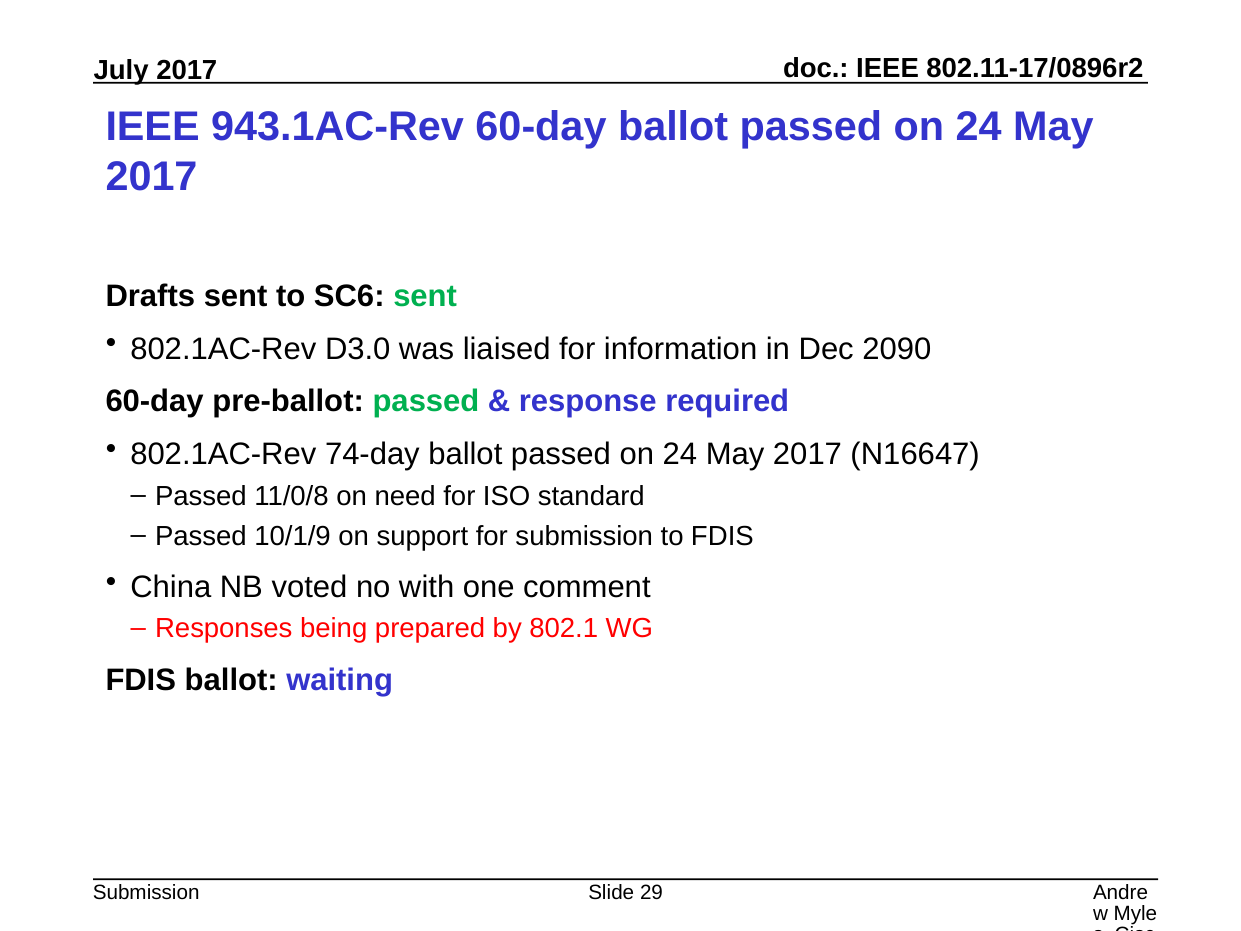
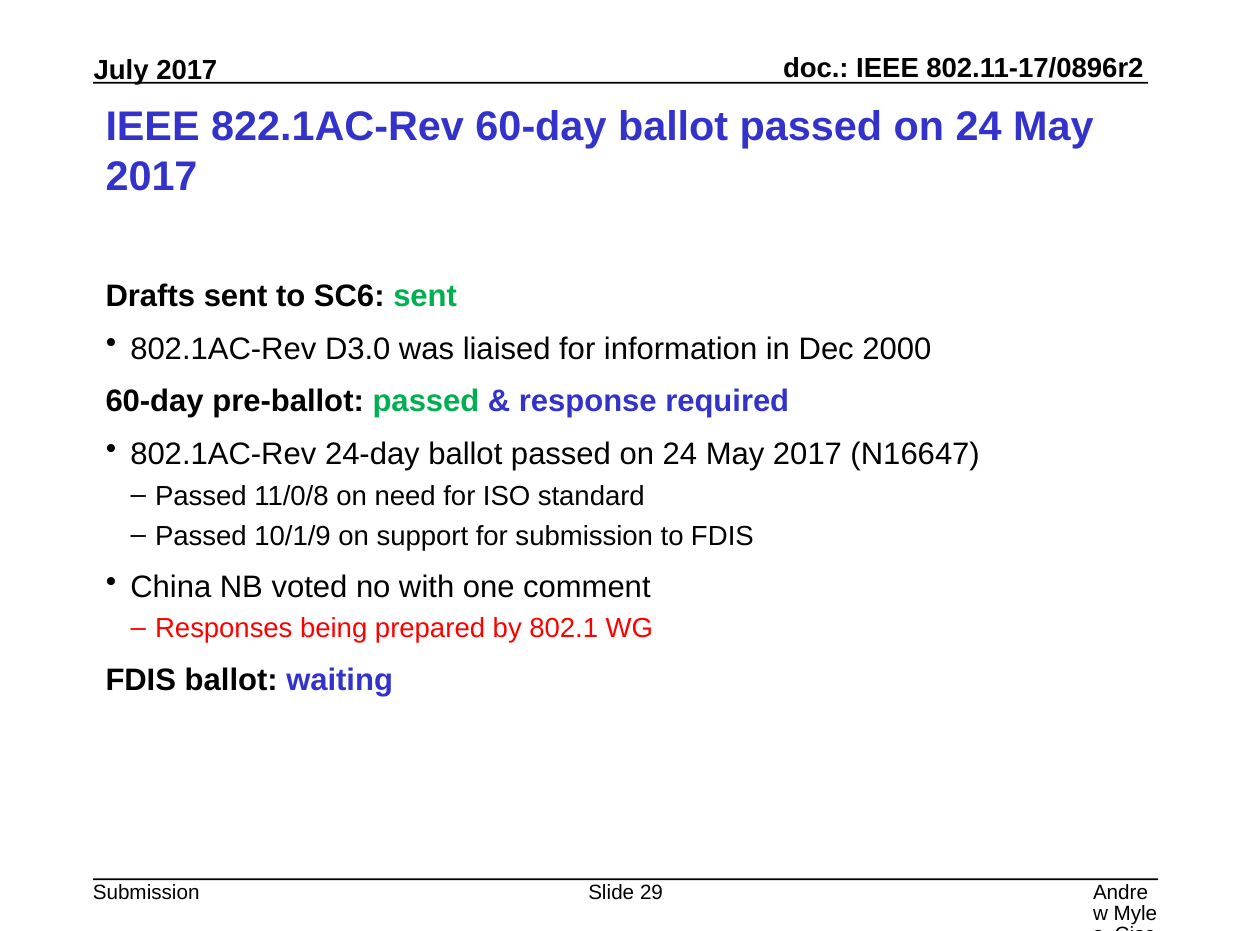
943.1AC-Rev: 943.1AC-Rev -> 822.1AC-Rev
2090: 2090 -> 2000
74-day: 74-day -> 24-day
